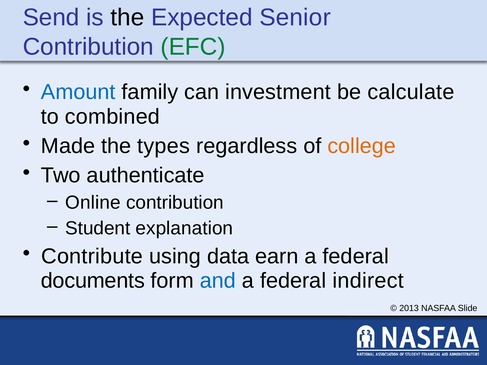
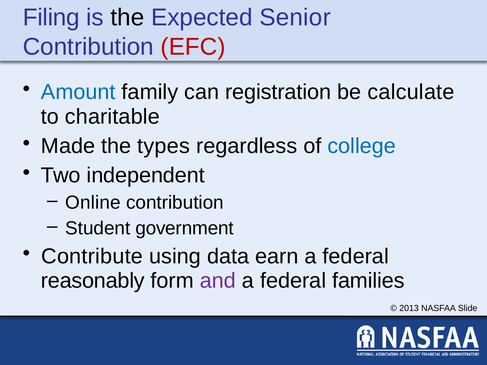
Send: Send -> Filing
EFC colour: green -> red
investment: investment -> registration
combined: combined -> charitable
college colour: orange -> blue
authenticate: authenticate -> independent
explanation: explanation -> government
documents: documents -> reasonably
and colour: blue -> purple
indirect: indirect -> families
